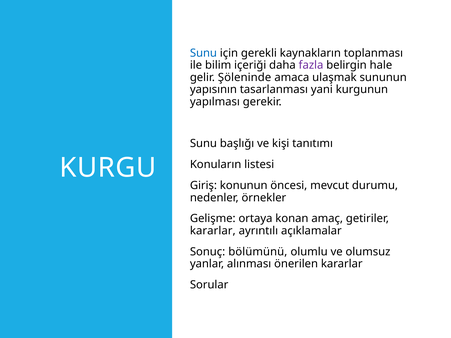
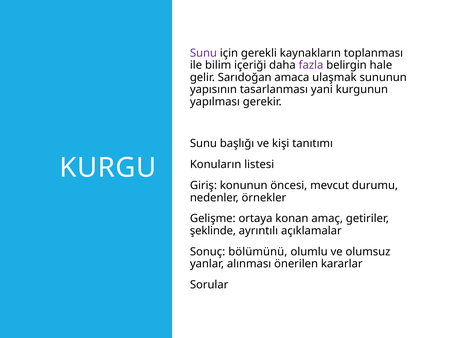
Sunu at (203, 53) colour: blue -> purple
Şöleninde: Şöleninde -> Sarıdoğan
kararlar at (213, 231): kararlar -> şeklinde
